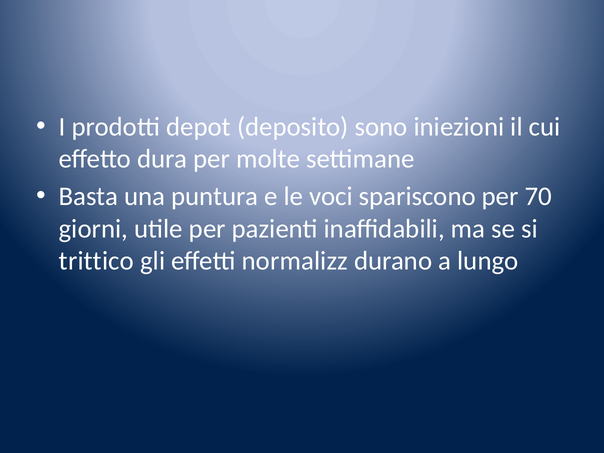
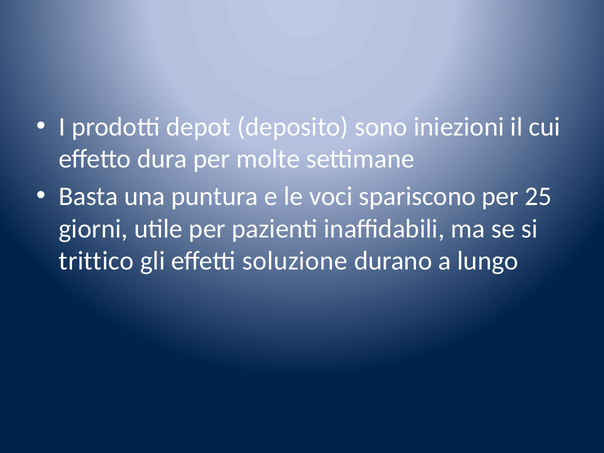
70: 70 -> 25
normalizz: normalizz -> soluzione
